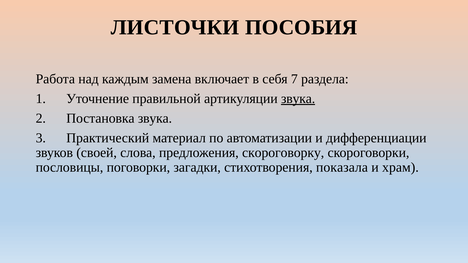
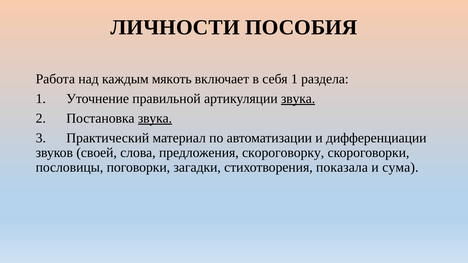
ЛИСТОЧКИ: ЛИСТОЧКИ -> ЛИЧНОСТИ
замена: замена -> мякоть
себя 7: 7 -> 1
звука at (155, 118) underline: none -> present
храм: храм -> сума
